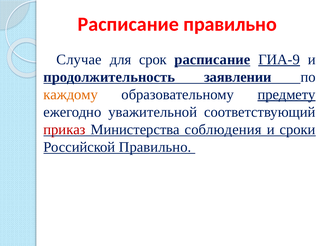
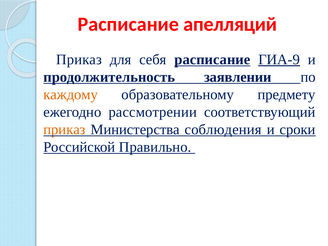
Расписание правильно: правильно -> апелляций
Случае at (79, 60): Случае -> Приказ
срок: срок -> себя
предмету underline: present -> none
уважительной: уважительной -> рассмотрении
приказ at (64, 130) colour: red -> orange
